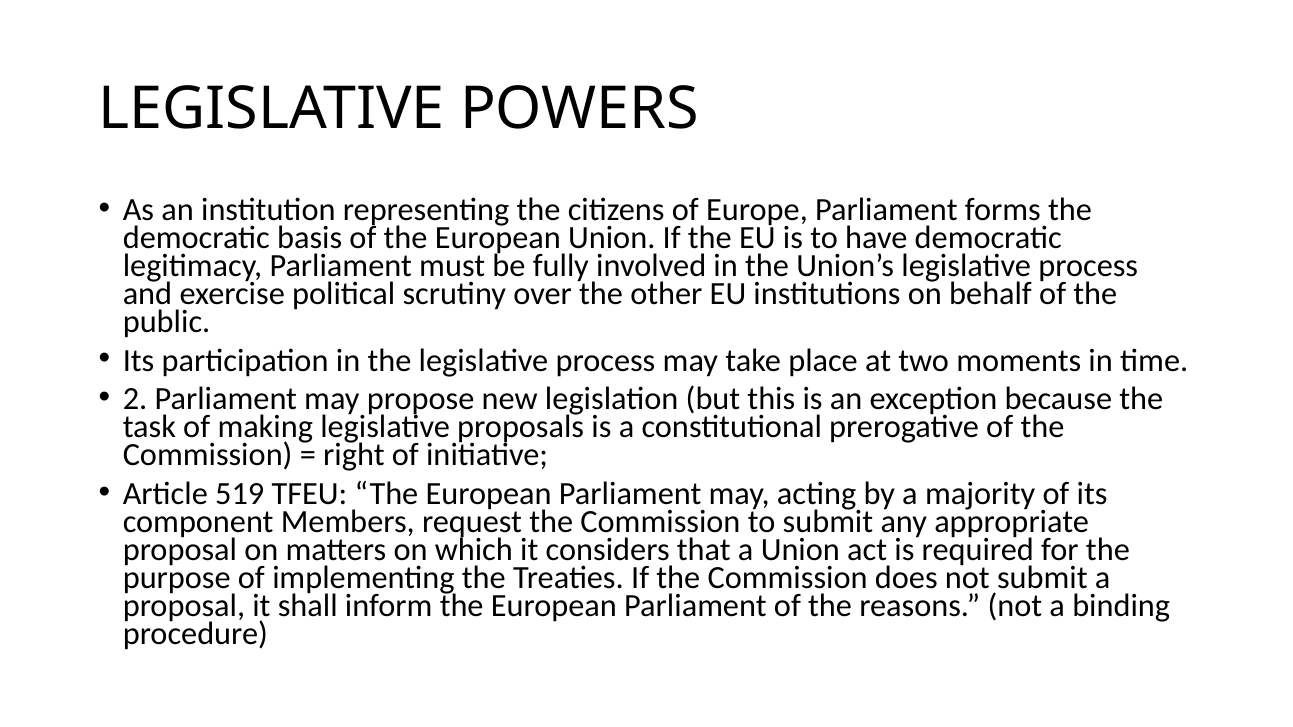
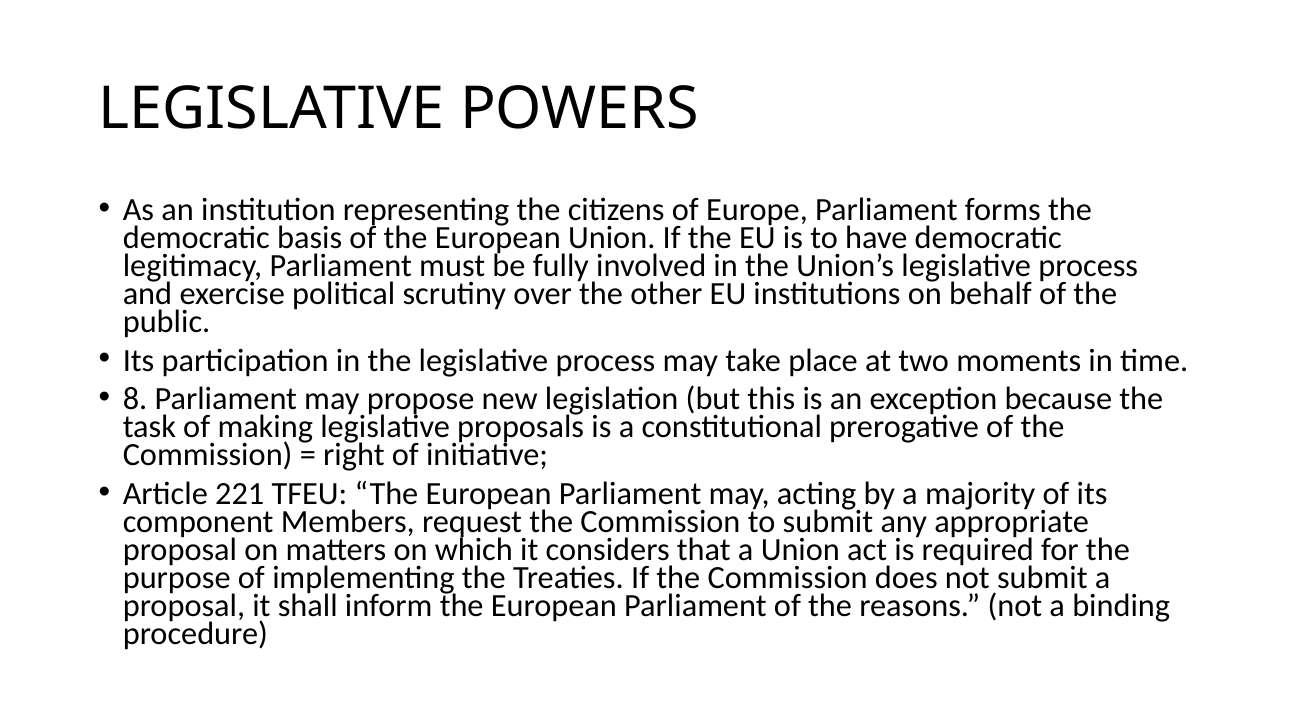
2: 2 -> 8
519: 519 -> 221
